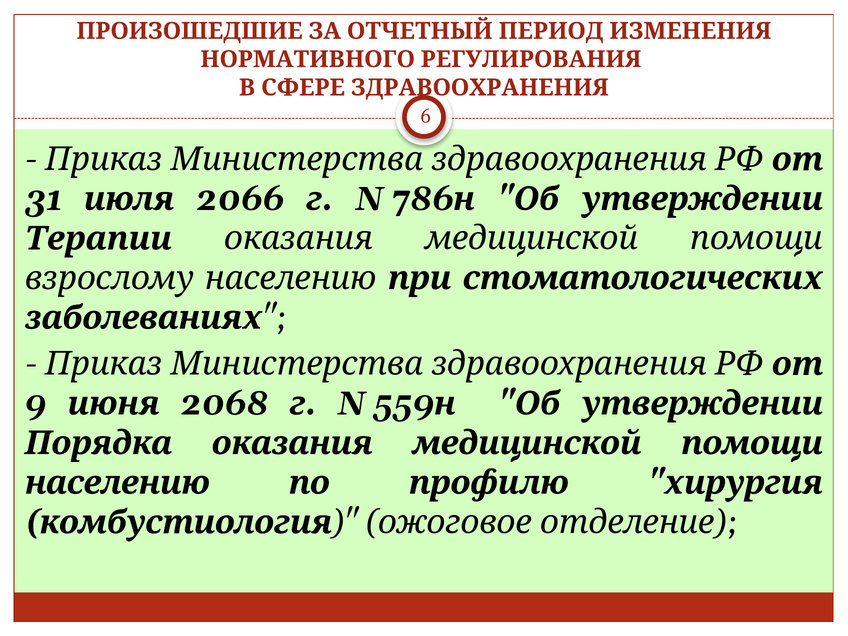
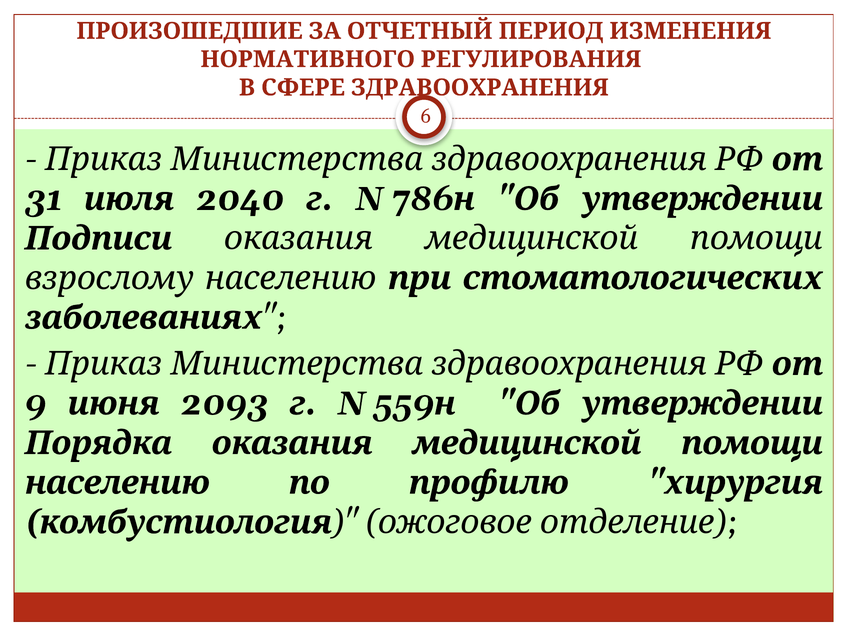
2066: 2066 -> 2040
Терапии: Терапии -> Подписи
2068: 2068 -> 2093
